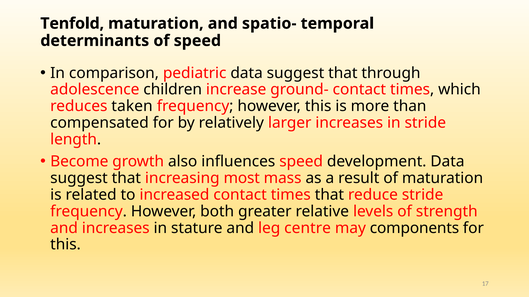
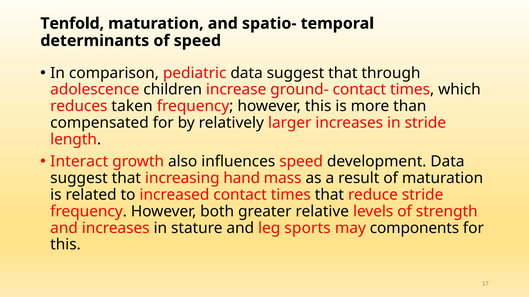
Become: Become -> Interact
most: most -> hand
centre: centre -> sports
